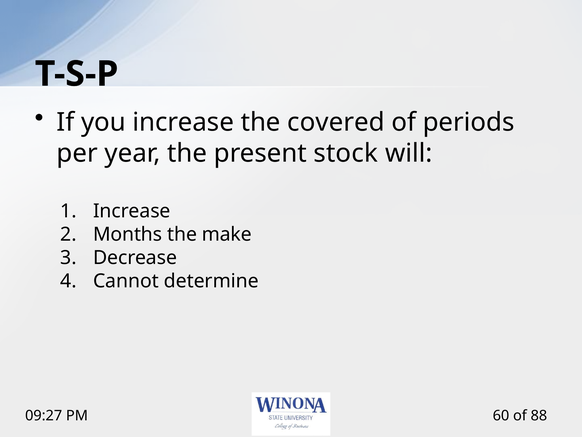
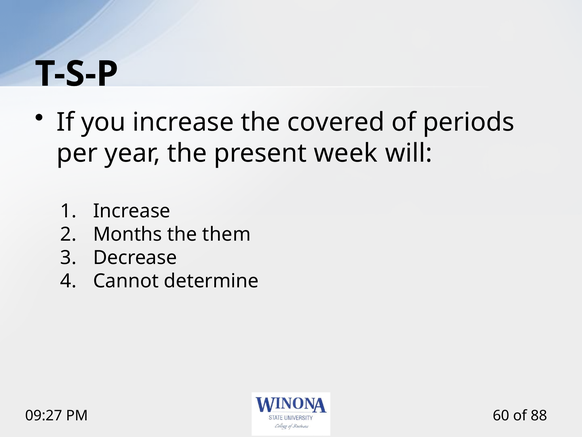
stock: stock -> week
make: make -> them
